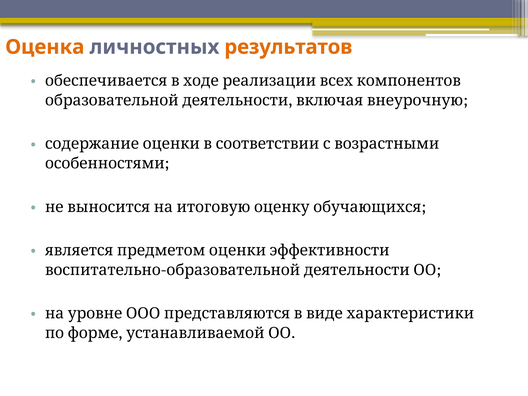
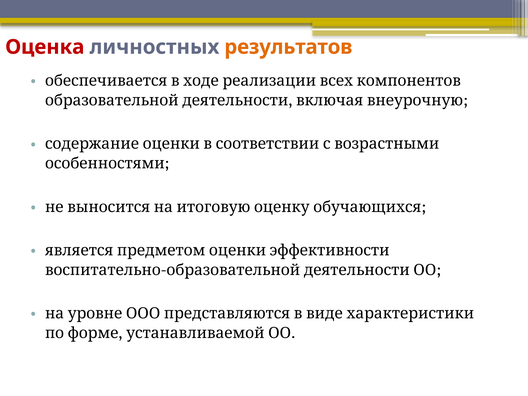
Оценка colour: orange -> red
